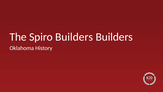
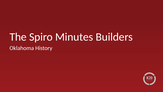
Spiro Builders: Builders -> Minutes
